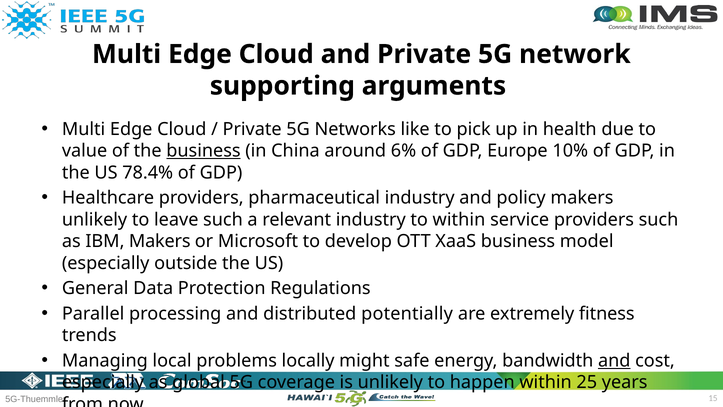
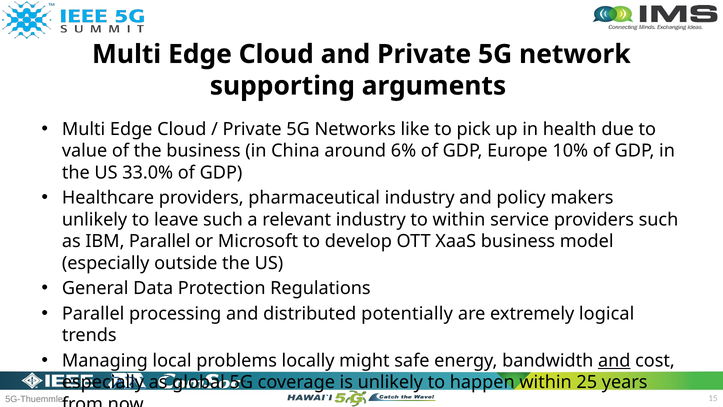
business at (203, 151) underline: present -> none
78.4%: 78.4% -> 33.0%
IBM Makers: Makers -> Parallel
fitness: fitness -> logical
